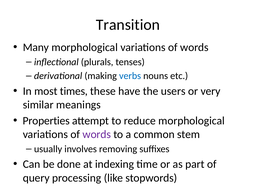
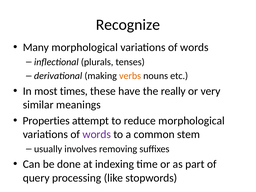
Transition: Transition -> Recognize
verbs colour: blue -> orange
users: users -> really
